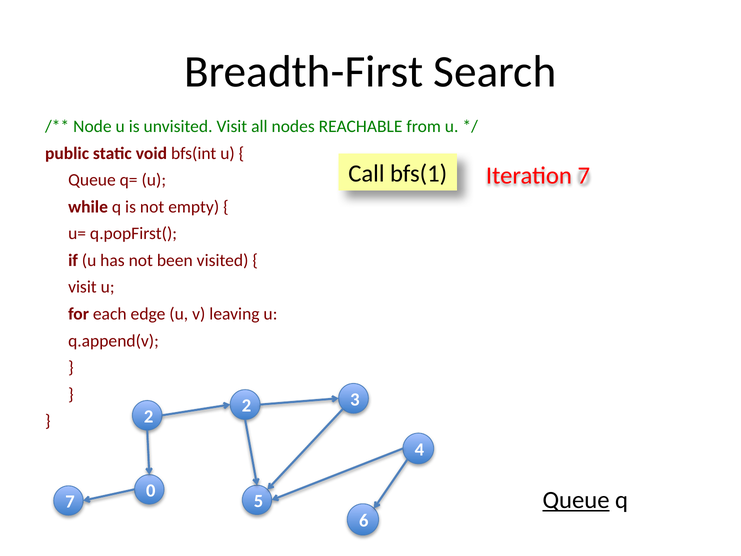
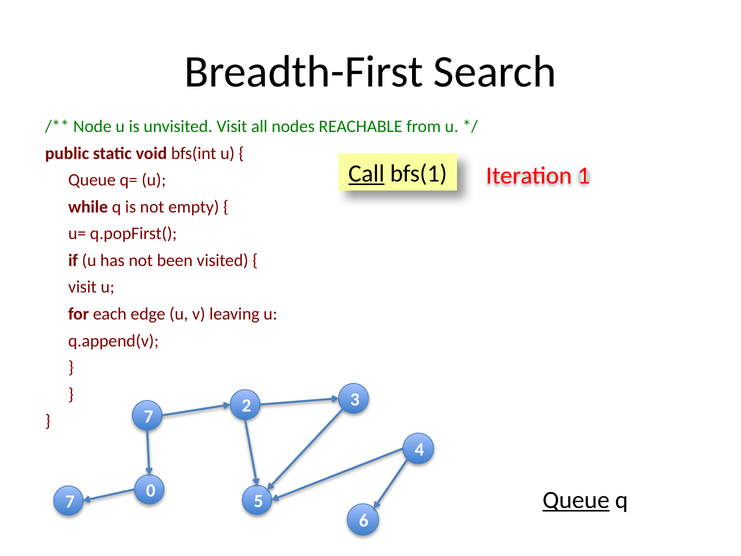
Call underline: none -> present
Iteration 7: 7 -> 1
2 at (149, 416): 2 -> 7
